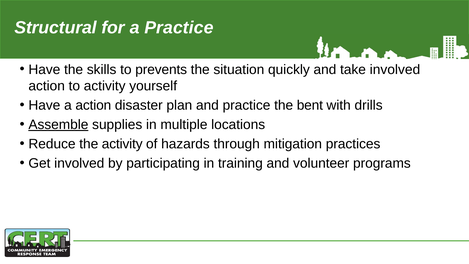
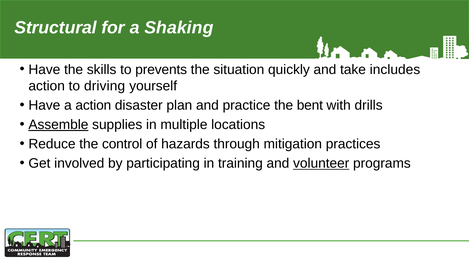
a Practice: Practice -> Shaking
take involved: involved -> includes
to activity: activity -> driving
the activity: activity -> control
volunteer underline: none -> present
